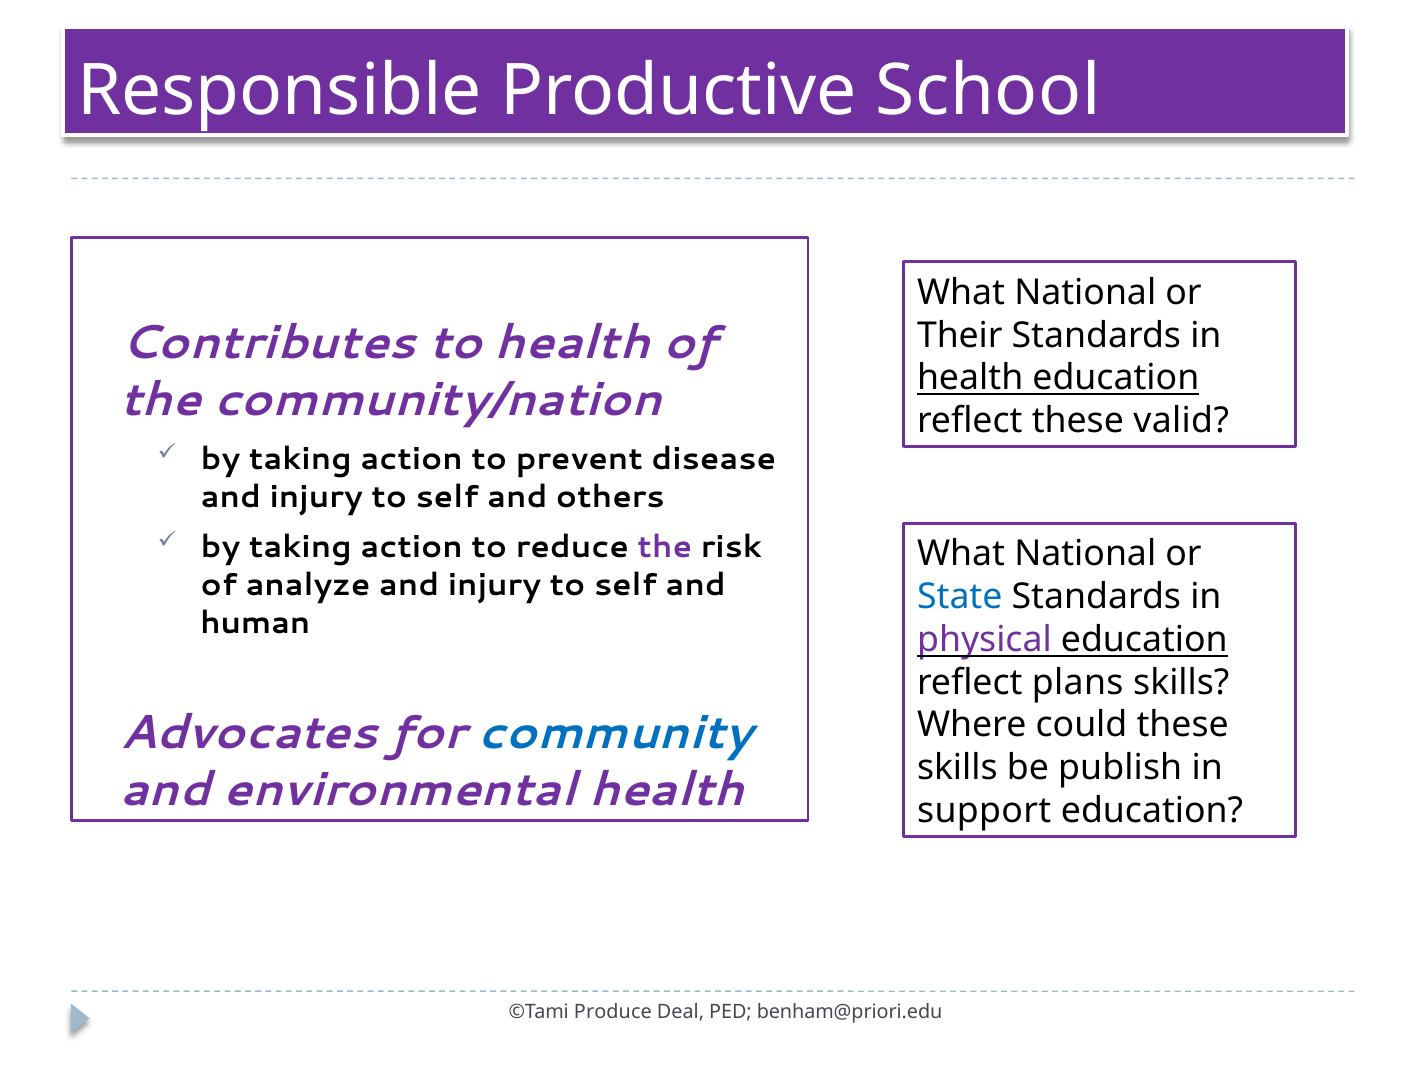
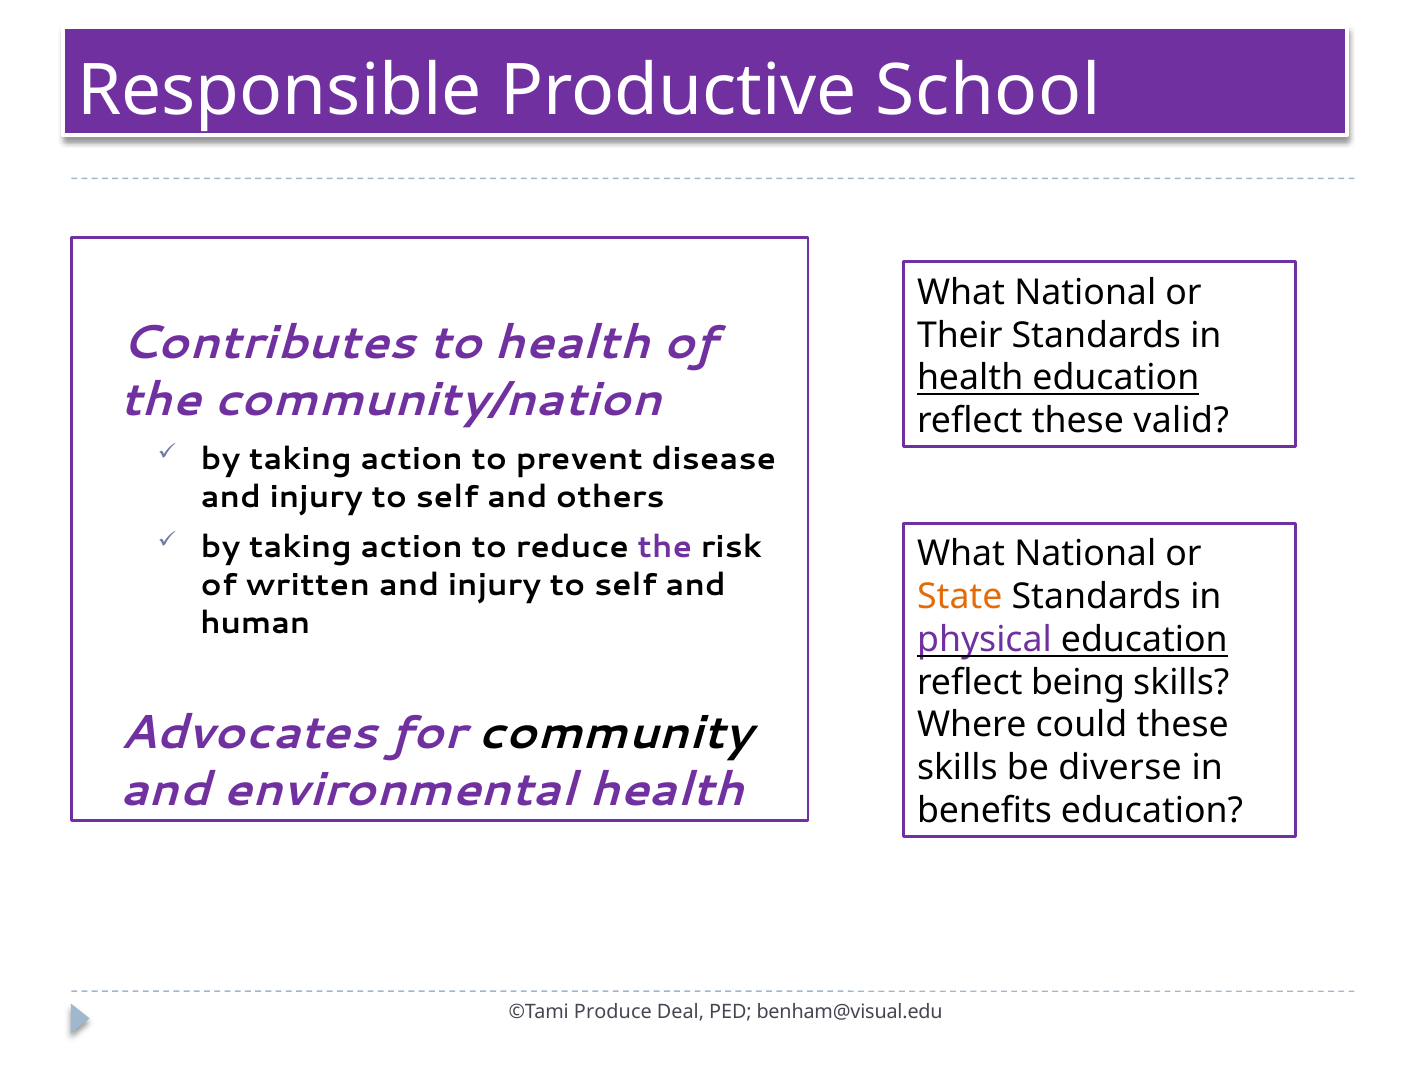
analyze: analyze -> written
State colour: blue -> orange
plans: plans -> being
community colour: blue -> black
publish: publish -> diverse
support: support -> benefits
benham@priori.edu: benham@priori.edu -> benham@visual.edu
